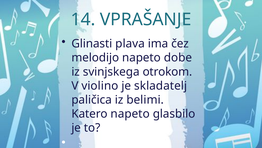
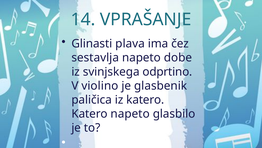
melodijo: melodijo -> sestavlja
otrokom: otrokom -> odprtino
skladatelj: skladatelj -> glasbenik
iz belimi: belimi -> katero
